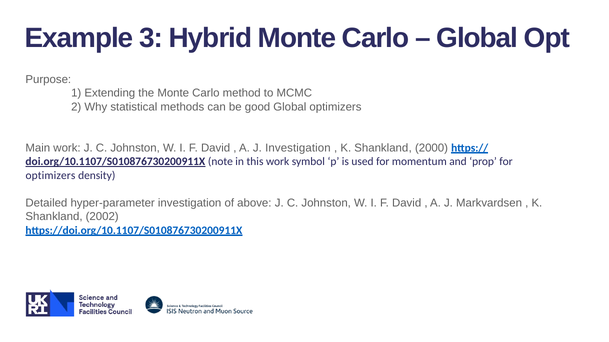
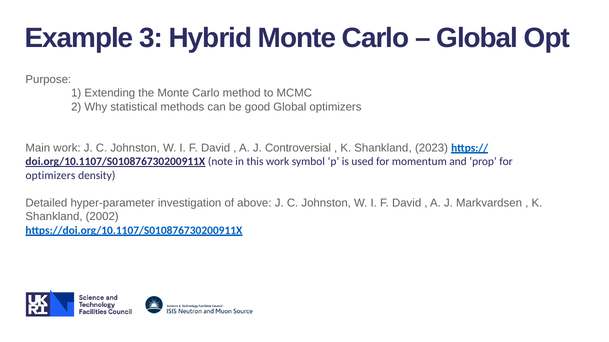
J Investigation: Investigation -> Controversial
2000: 2000 -> 2023
